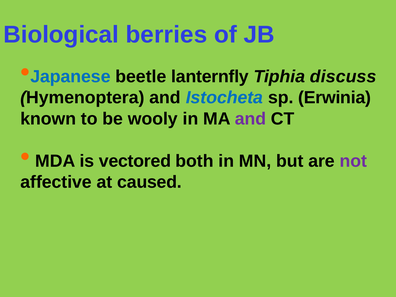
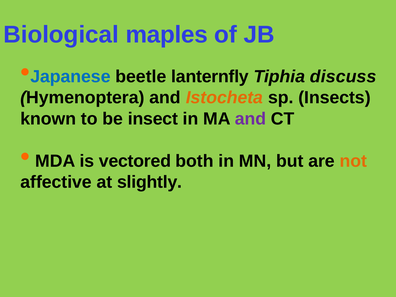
berries: berries -> maples
Istocheta colour: blue -> orange
Erwinia: Erwinia -> Insects
wooly: wooly -> insect
not colour: purple -> orange
caused: caused -> slightly
